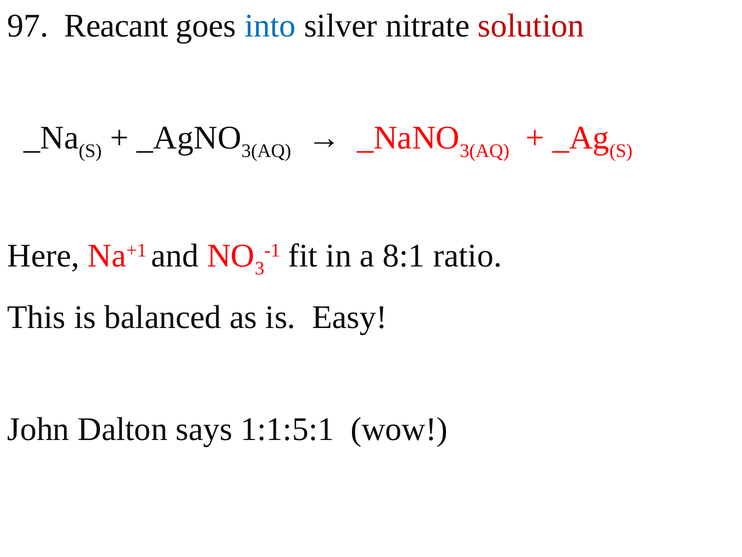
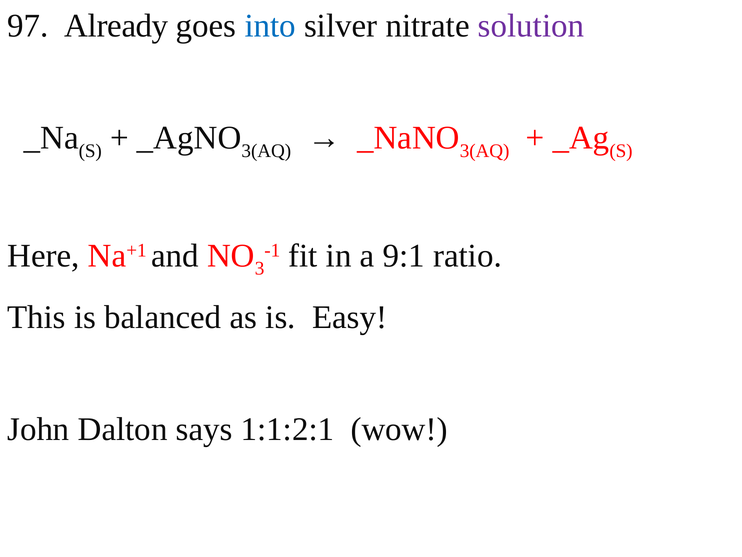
Reacant: Reacant -> Already
solution colour: red -> purple
8:1: 8:1 -> 9:1
1:1:5:1: 1:1:5:1 -> 1:1:2:1
